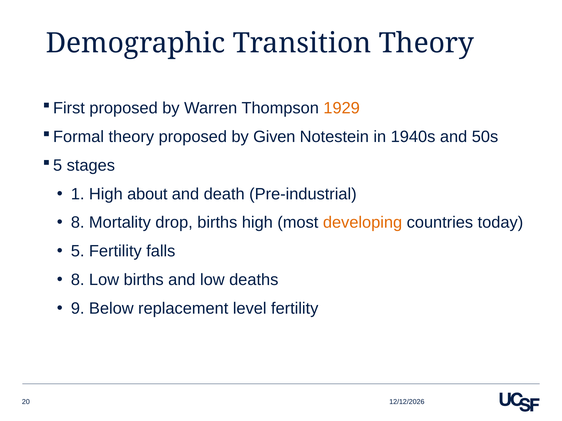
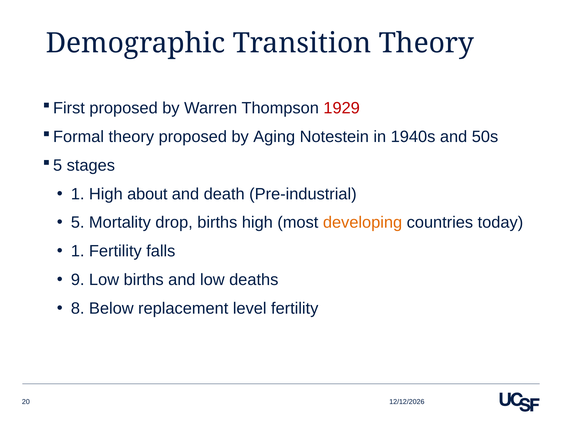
1929 colour: orange -> red
Given: Given -> Aging
8 at (78, 223): 8 -> 5
5 at (78, 251): 5 -> 1
8 at (78, 280): 8 -> 9
9: 9 -> 8
